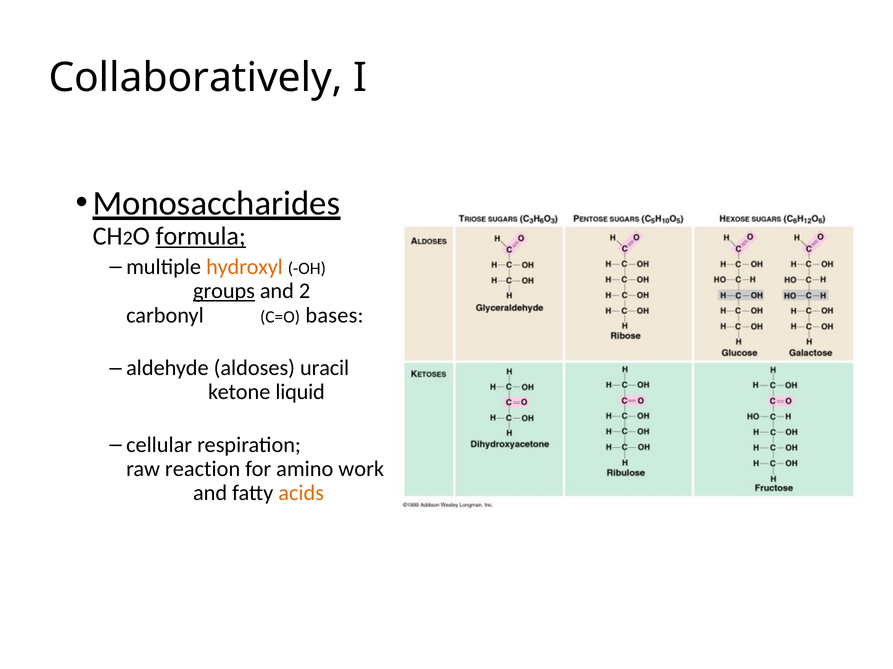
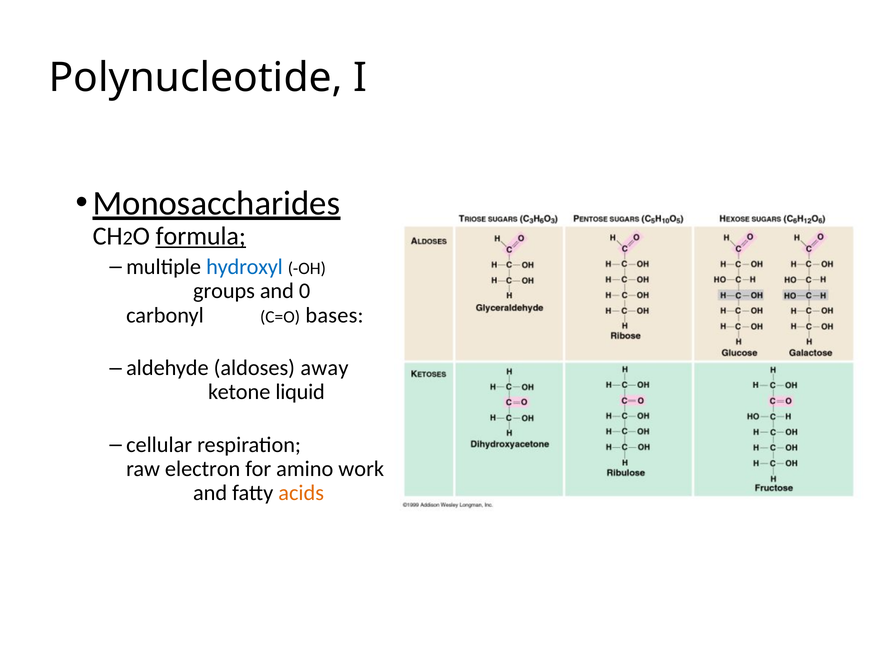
Collaboratively: Collaboratively -> Polynucleotide
hydroxyl colour: orange -> blue
groups underline: present -> none
and 2: 2 -> 0
uracil: uracil -> away
reaction: reaction -> electron
